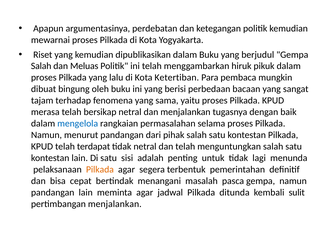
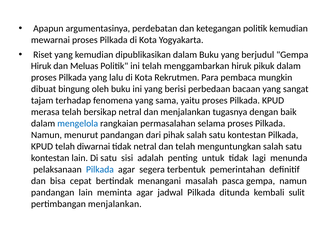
Salah at (41, 66): Salah -> Hiruk
Ketertiban: Ketertiban -> Rekrutmen
terdapat: terdapat -> diwarnai
Pilkada at (100, 170) colour: orange -> blue
